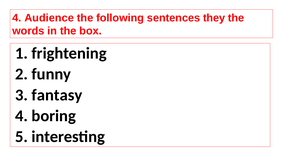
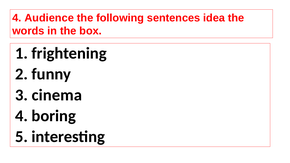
they: they -> idea
fantasy: fantasy -> cinema
